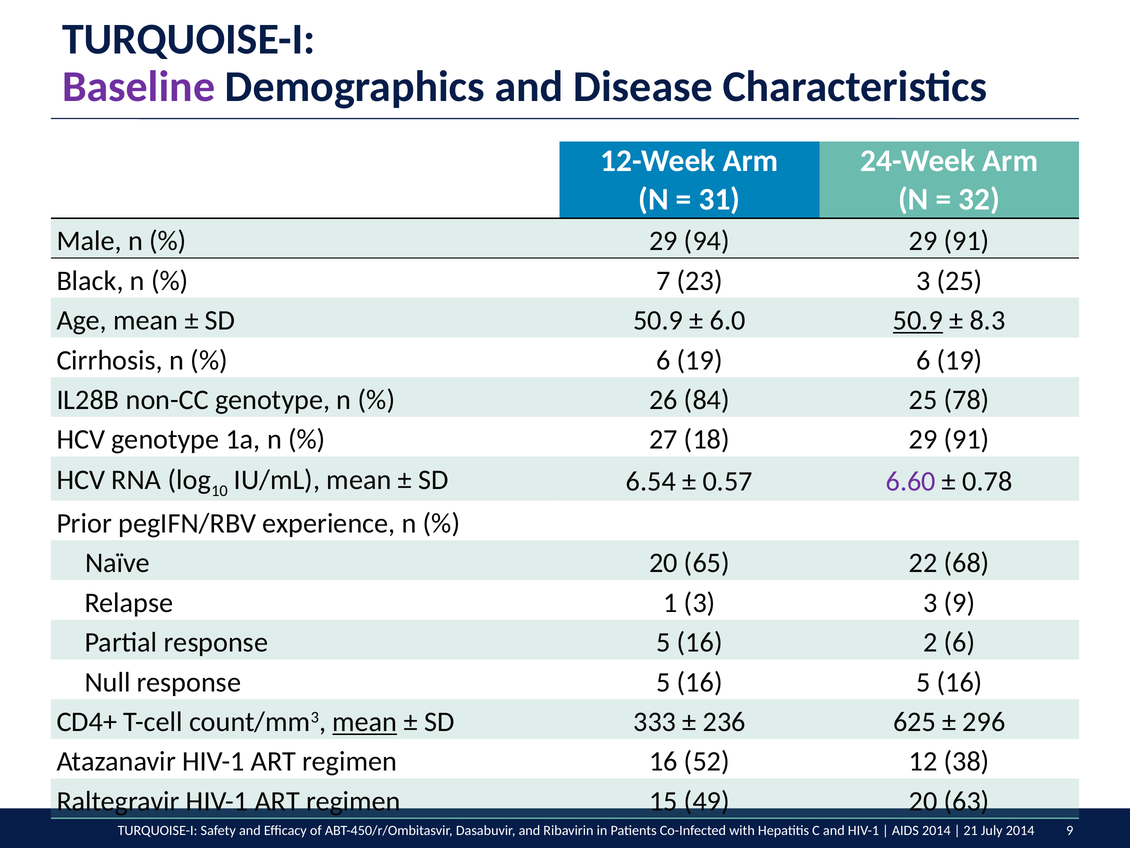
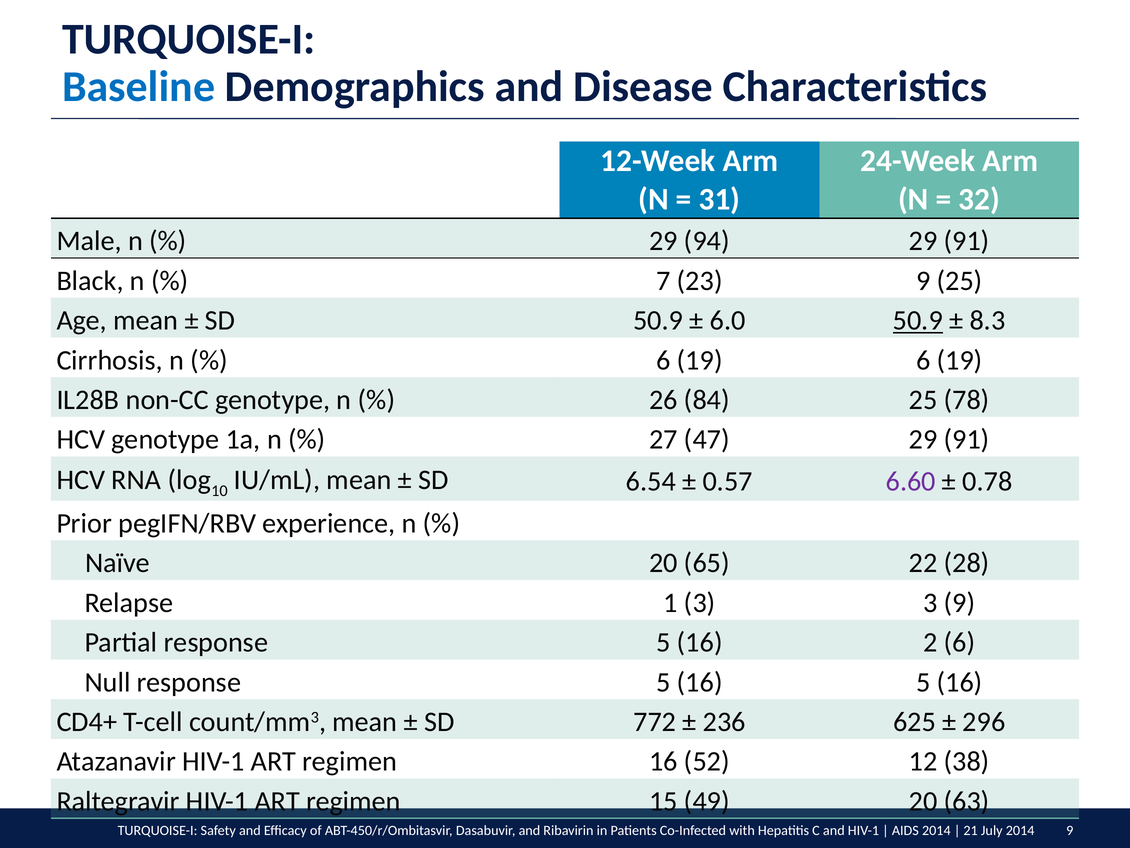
Baseline colour: purple -> blue
23 3: 3 -> 9
18: 18 -> 47
68: 68 -> 28
mean at (365, 722) underline: present -> none
333: 333 -> 772
